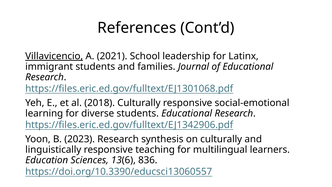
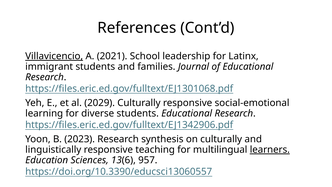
2018: 2018 -> 2029
learners underline: none -> present
836: 836 -> 957
